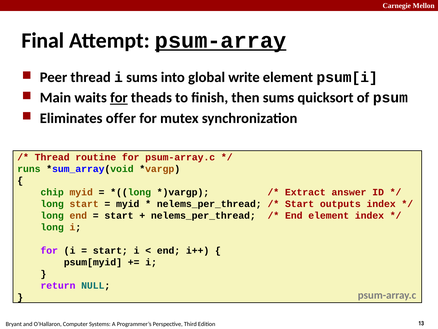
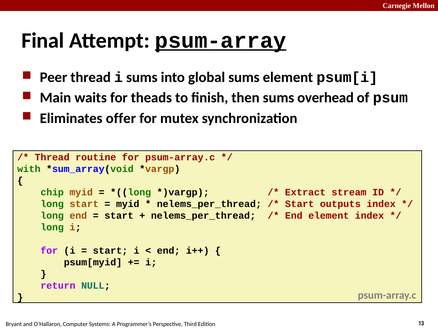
global write: write -> sums
for at (119, 98) underline: present -> none
quicksort: quicksort -> overhead
runs: runs -> with
answer: answer -> stream
